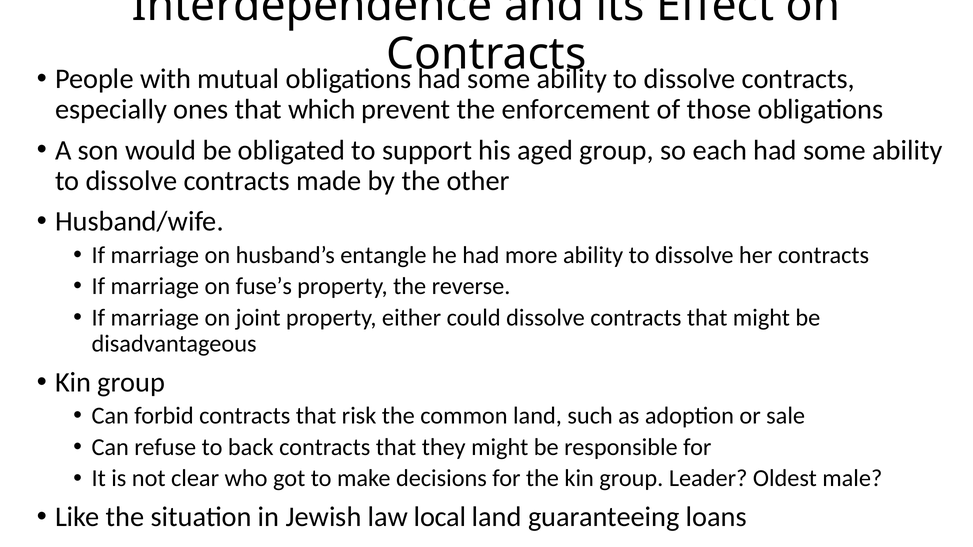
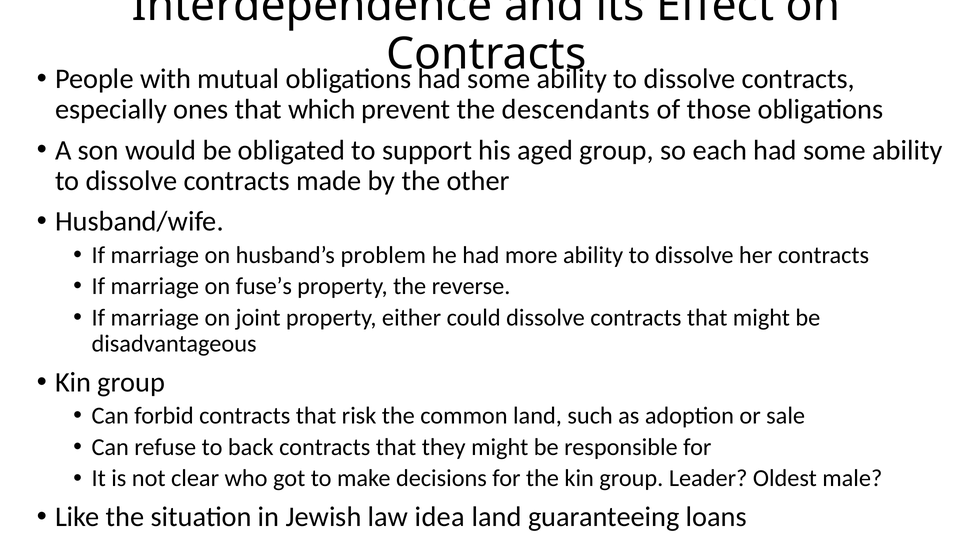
enforcement: enforcement -> descendants
entangle: entangle -> problem
local: local -> idea
